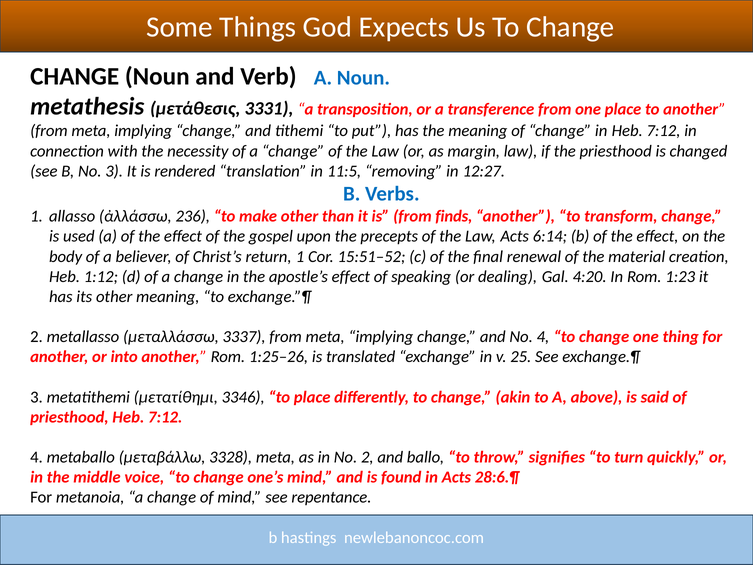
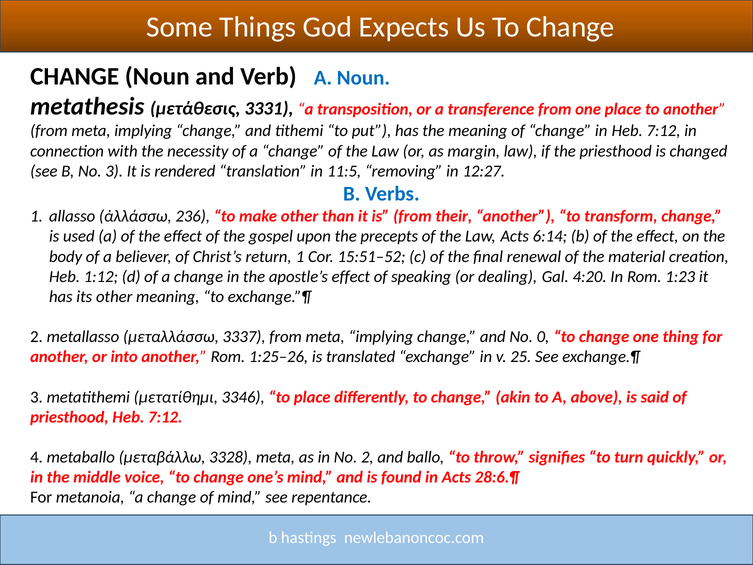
finds: finds -> their
No 4: 4 -> 0
